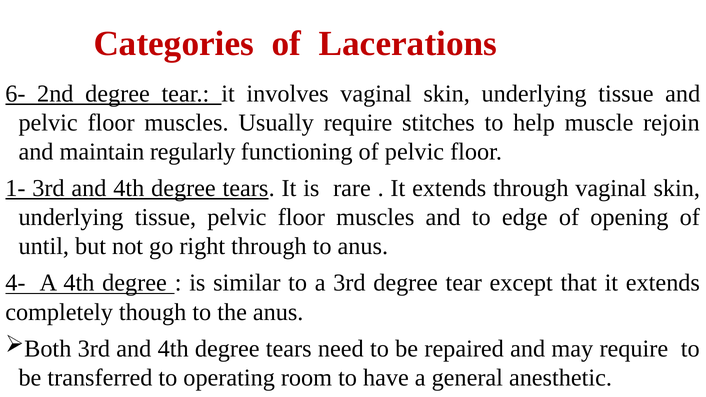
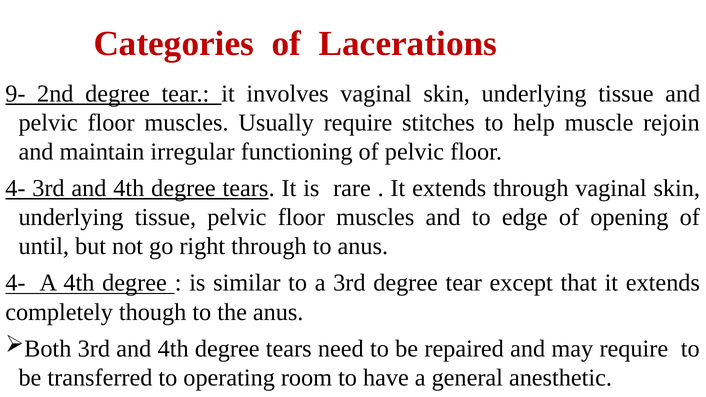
6-: 6- -> 9-
regularly: regularly -> irregular
1- at (15, 188): 1- -> 4-
